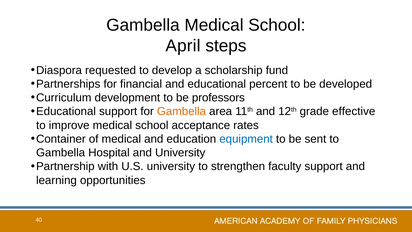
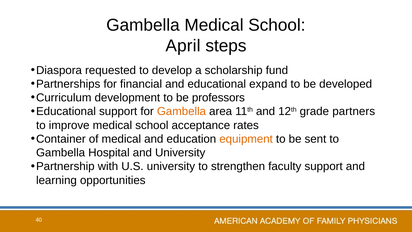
percent: percent -> expand
effective: effective -> partners
equipment colour: blue -> orange
